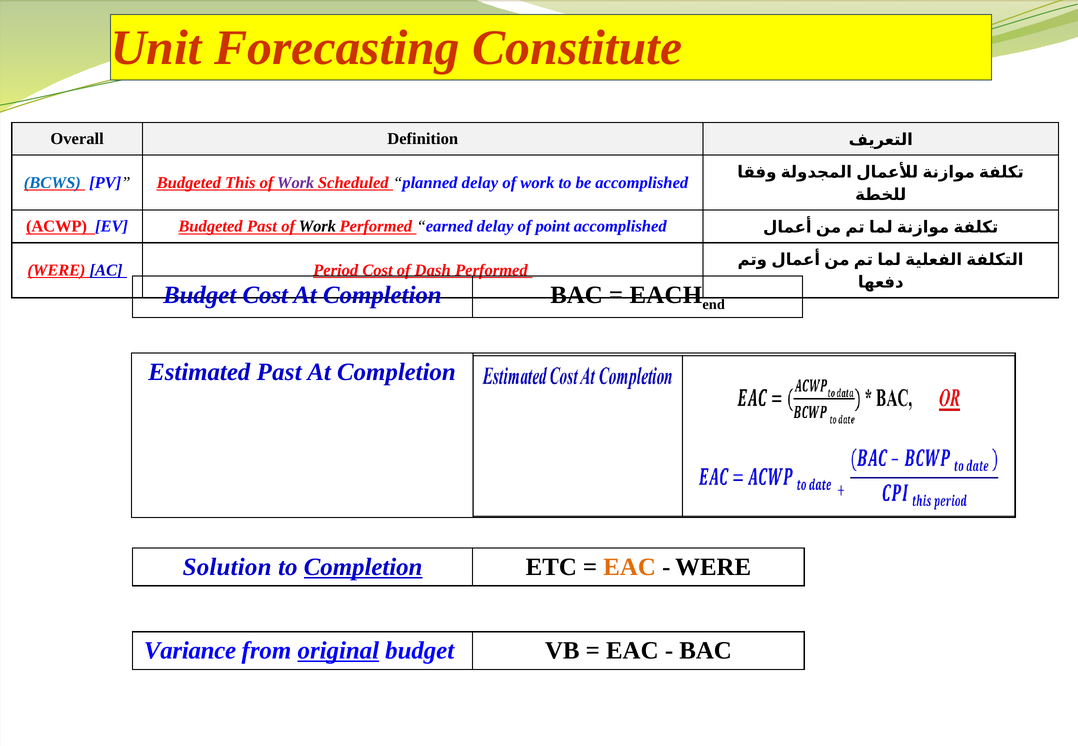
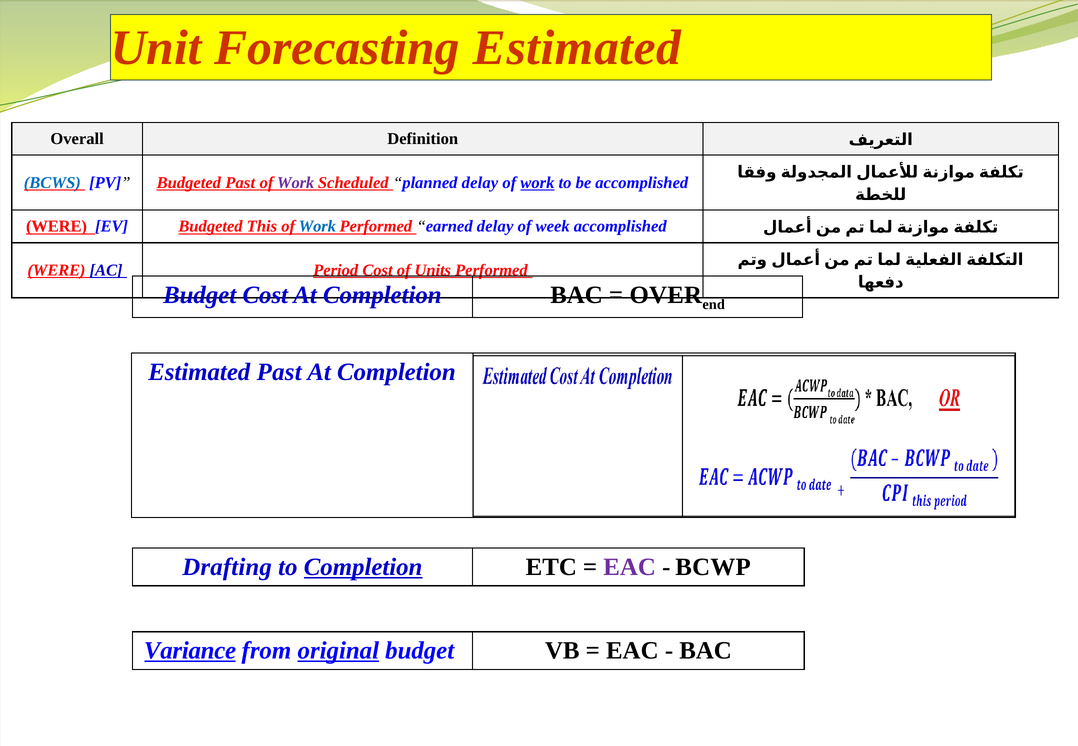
Forecasting Constitute: Constitute -> Estimated
Budgeted This: This -> Past
work at (537, 183) underline: none -> present
ACWP at (56, 227): ACWP -> WERE
Budgeted Past: Past -> This
Work at (317, 227) colour: black -> blue
point: point -> week
Dash: Dash -> Units
EACH: EACH -> OVER
Solution: Solution -> Drafting
EAC at (630, 567) colour: orange -> purple
WERE at (713, 567): WERE -> BCWP
Variance underline: none -> present
